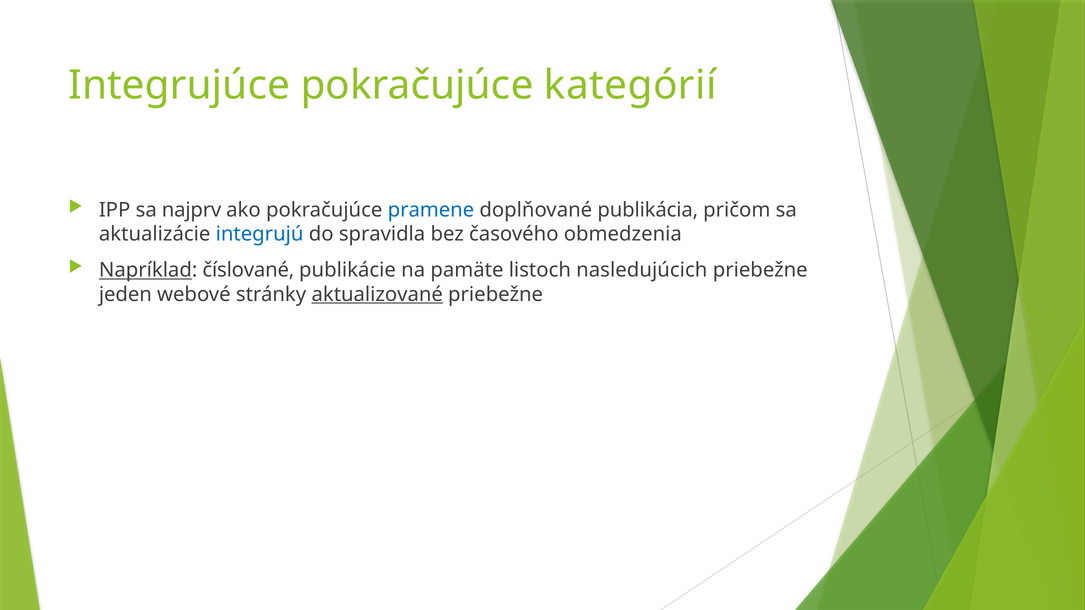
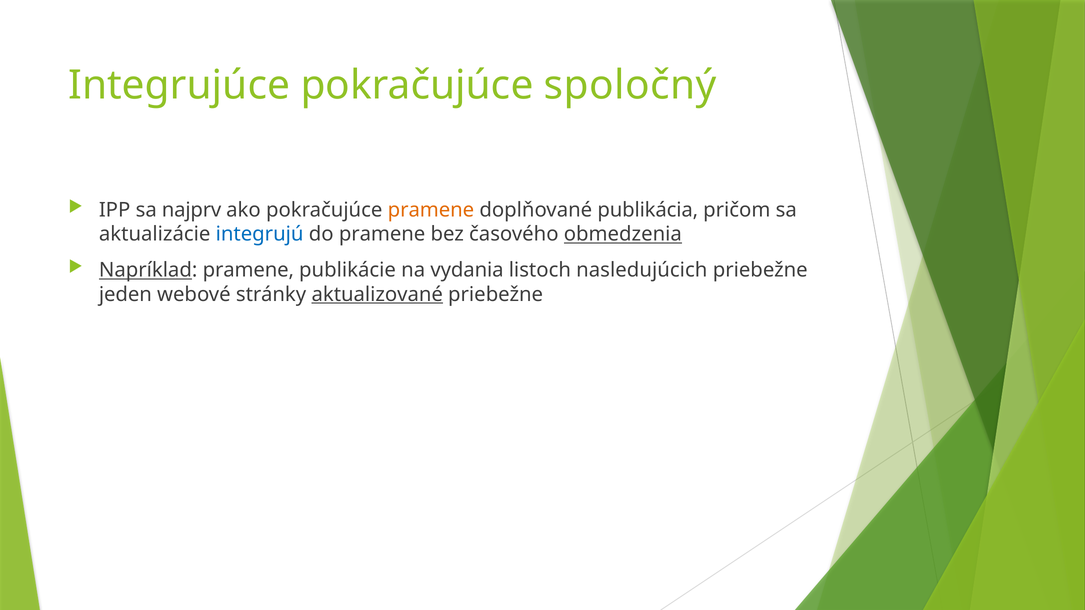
kategórií: kategórií -> spoločný
pramene at (431, 210) colour: blue -> orange
do spravidla: spravidla -> pramene
obmedzenia underline: none -> present
Napríklad číslované: číslované -> pramene
pamäte: pamäte -> vydania
